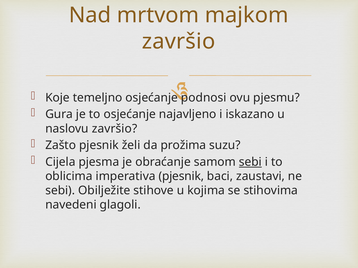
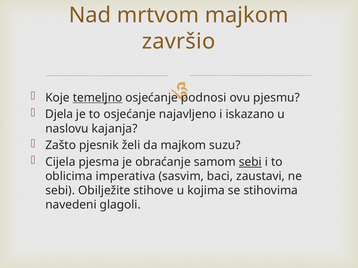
temeljno underline: none -> present
Gura: Gura -> Djela
naslovu završio: završio -> kajanja
da prožima: prožima -> majkom
imperativa pjesnik: pjesnik -> sasvim
